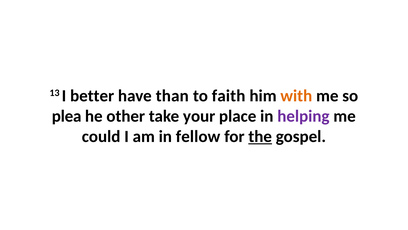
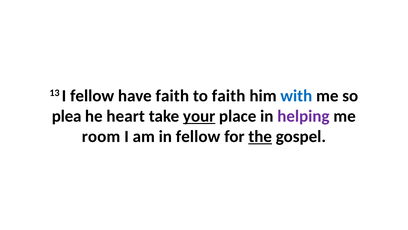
I better: better -> fellow
have than: than -> faith
with colour: orange -> blue
other: other -> heart
your underline: none -> present
could: could -> room
